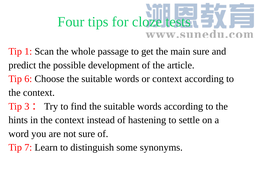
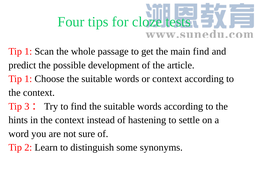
main sure: sure -> find
6 at (28, 79): 6 -> 1
7: 7 -> 2
